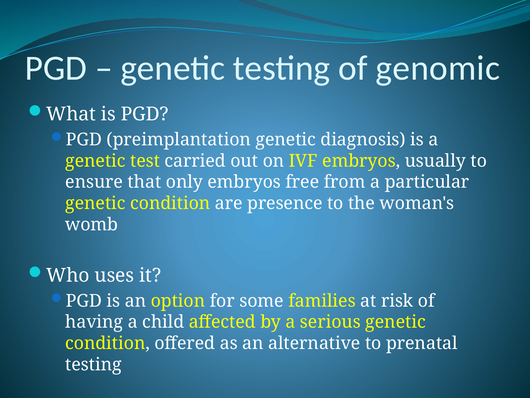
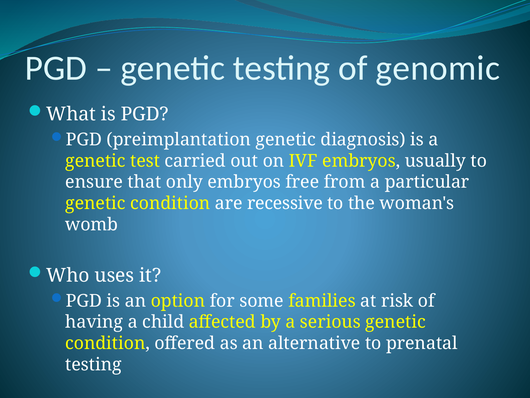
presence: presence -> recessive
